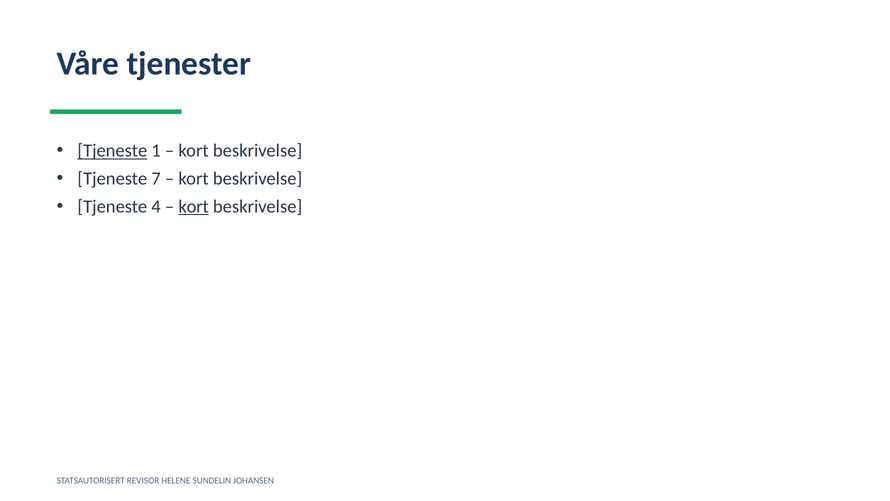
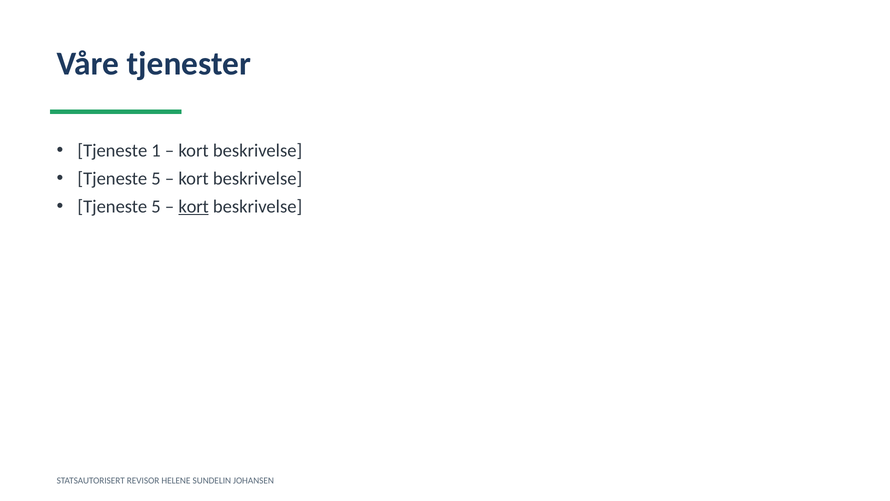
Tjeneste at (112, 151) underline: present -> none
7 at (156, 179): 7 -> 5
4 at (156, 206): 4 -> 5
